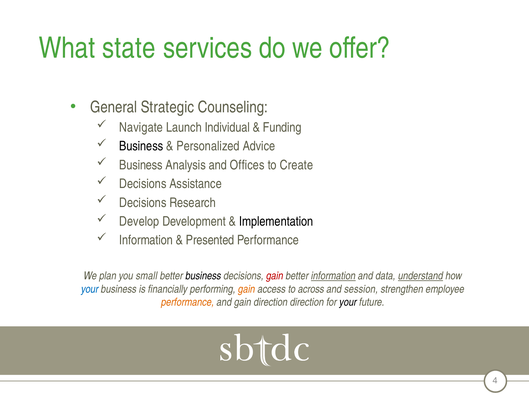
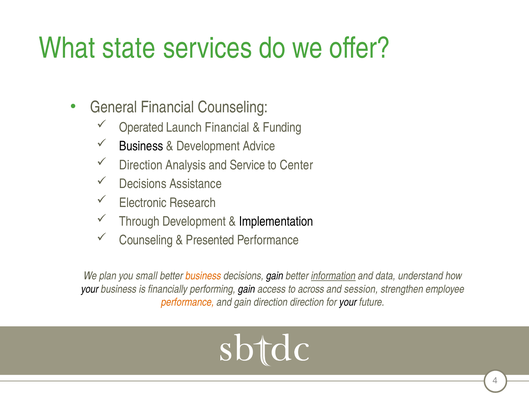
General Strategic: Strategic -> Financial
Navigate: Navigate -> Operated
Launch Individual: Individual -> Financial
Personalized at (208, 146): Personalized -> Development
Business at (141, 165): Business -> Direction
Offices: Offices -> Service
Create: Create -> Center
Decisions at (143, 203): Decisions -> Electronic
Develop: Develop -> Through
Information at (146, 240): Information -> Counseling
business at (203, 276) colour: black -> orange
gain at (275, 276) colour: red -> black
understand underline: present -> none
your at (90, 289) colour: blue -> black
gain at (247, 289) colour: orange -> black
